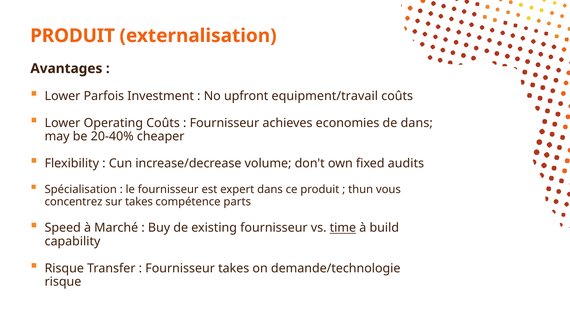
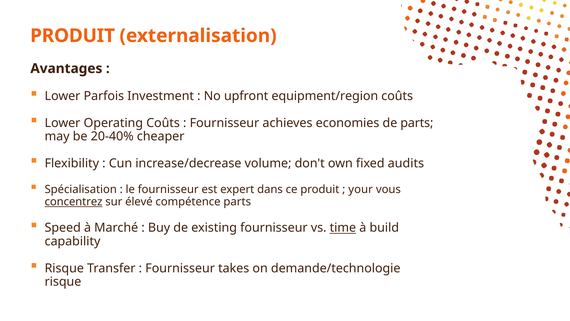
equipment/travail: equipment/travail -> equipment/region
de dans: dans -> parts
thun: thun -> your
concentrez underline: none -> present
sur takes: takes -> élevé
